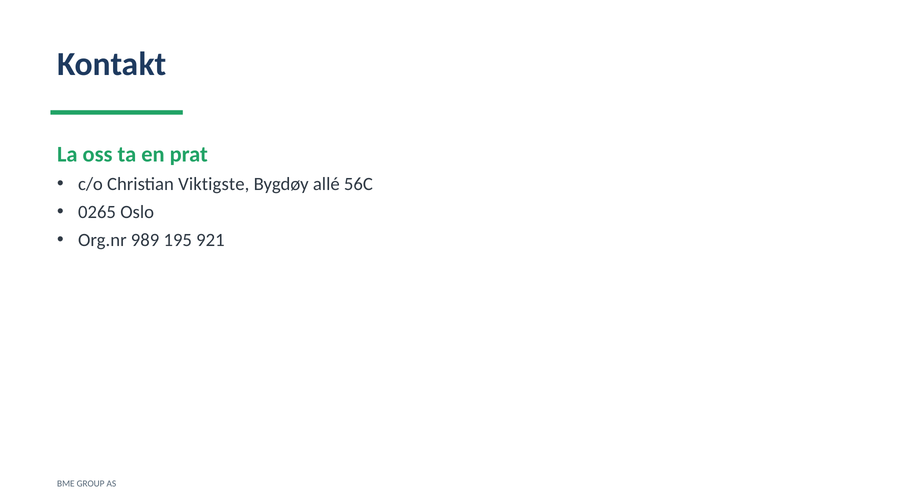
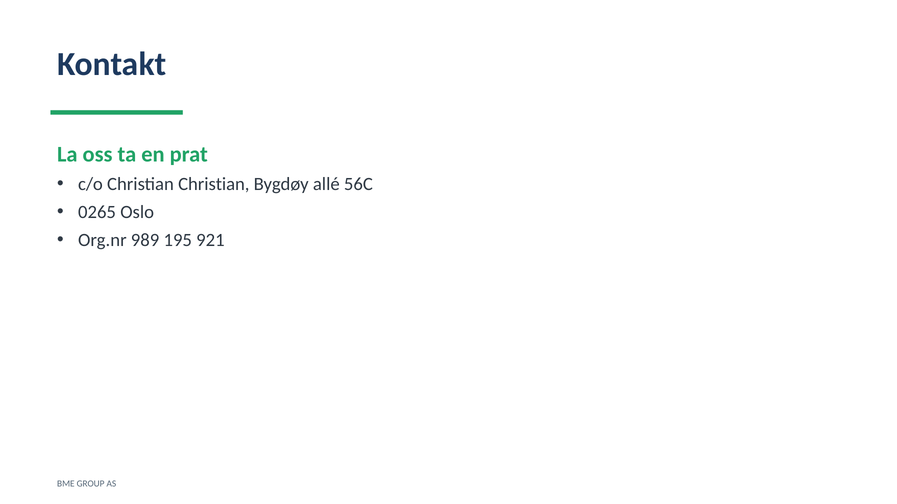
Christian Viktigste: Viktigste -> Christian
